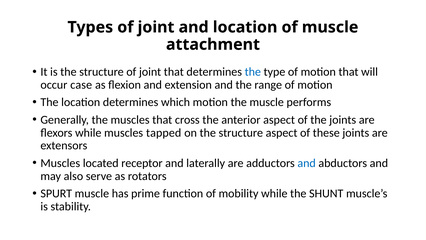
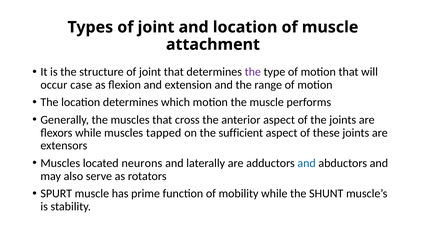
the at (253, 72) colour: blue -> purple
on the structure: structure -> sufficient
receptor: receptor -> neurons
